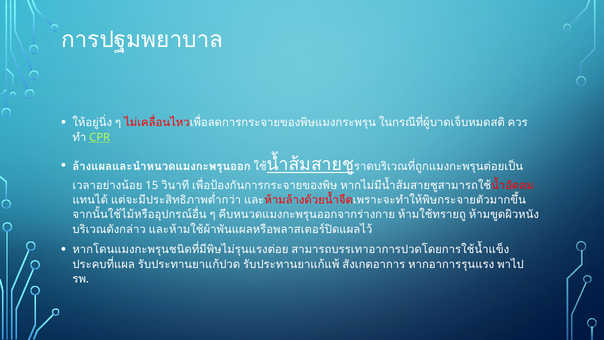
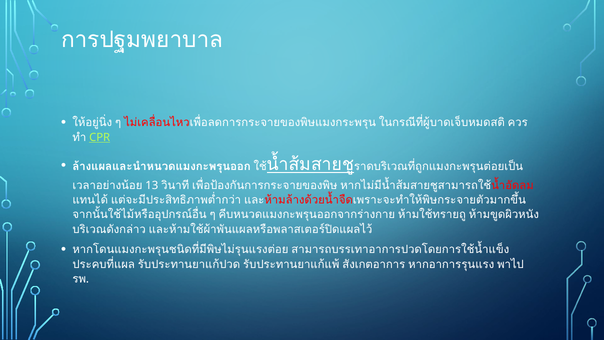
15: 15 -> 13
